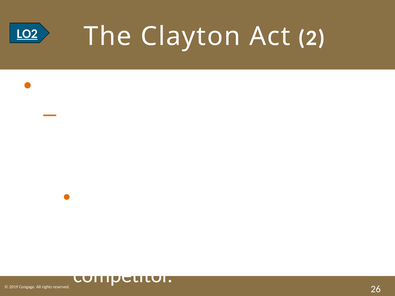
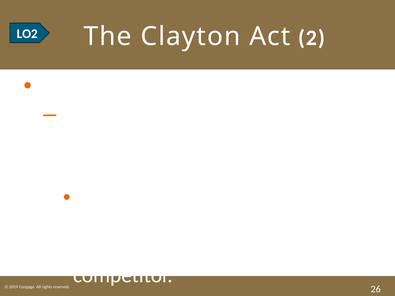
LO2 underline: present -> none
